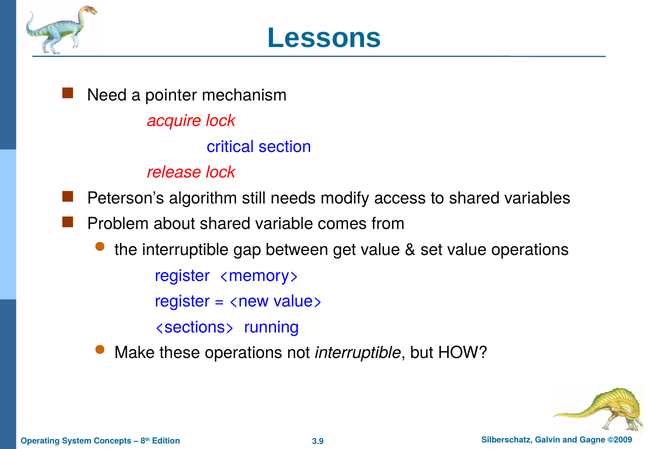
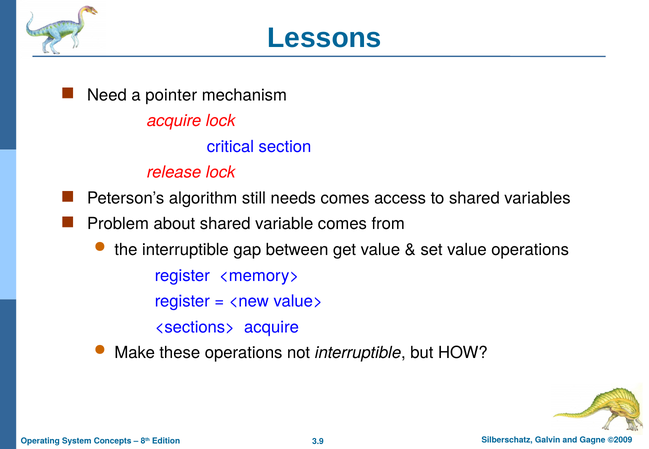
needs modify: modify -> comes
running at (272, 327): running -> acquire
